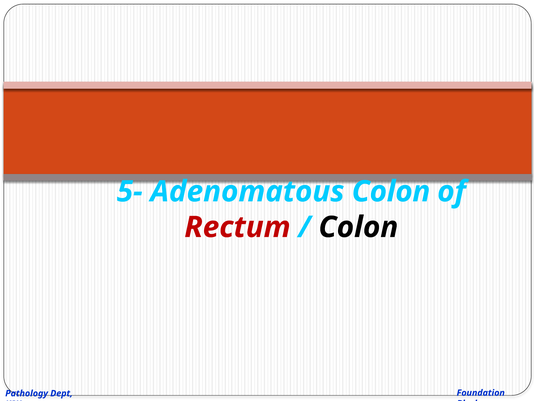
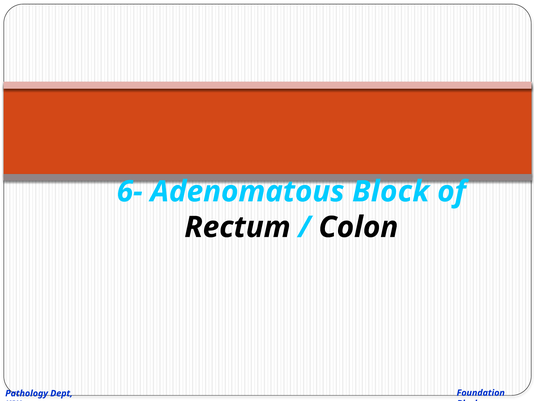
5-: 5- -> 6-
Adenomatous Colon: Colon -> Block
Rectum colour: red -> black
